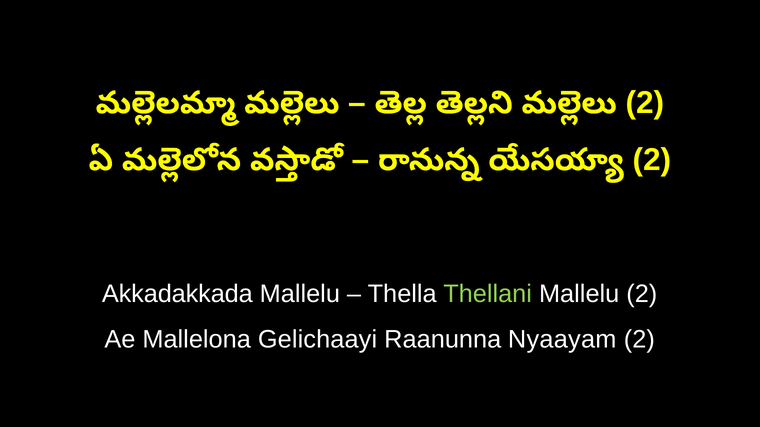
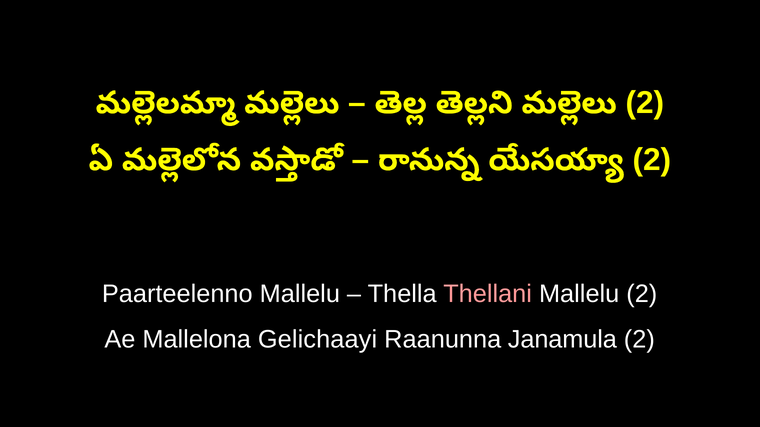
Akkadakkada: Akkadakkada -> Paarteelenno
Thellani colour: light green -> pink
Nyaayam: Nyaayam -> Janamula
